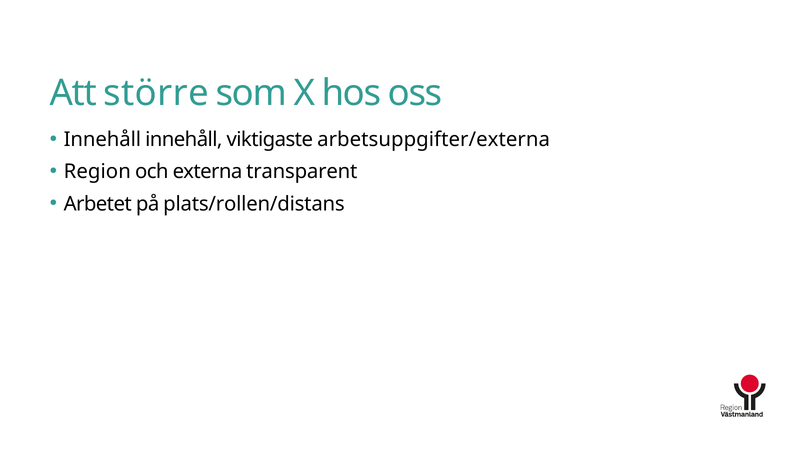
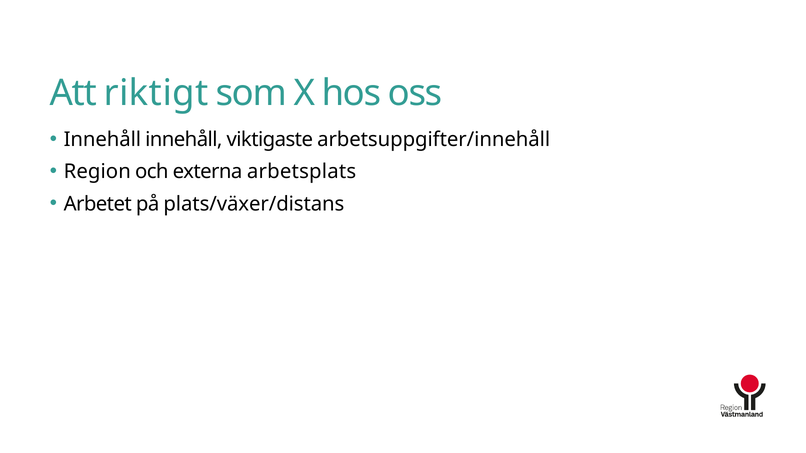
större: större -> riktigt
arbetsuppgifter/externa: arbetsuppgifter/externa -> arbetsuppgifter/innehåll
transparent: transparent -> arbetsplats
plats/rollen/distans: plats/rollen/distans -> plats/växer/distans
